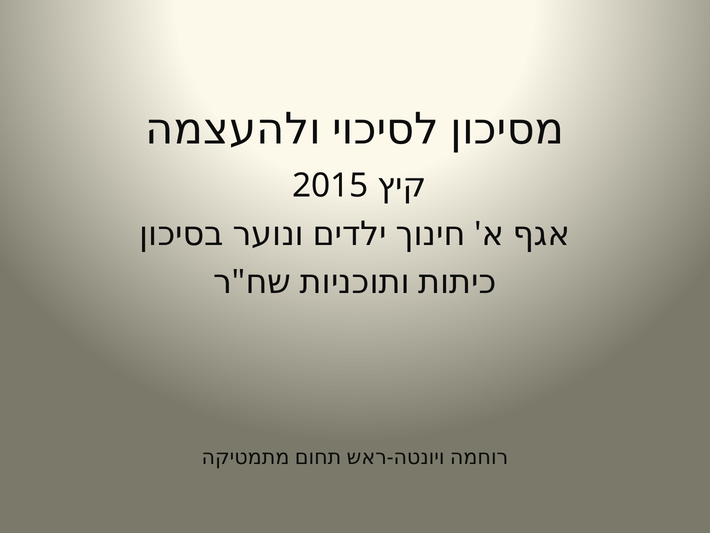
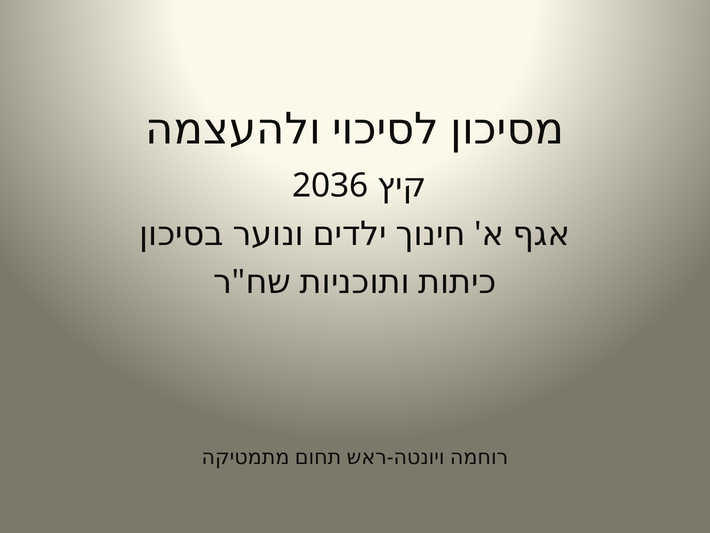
2015: 2015 -> 2036
